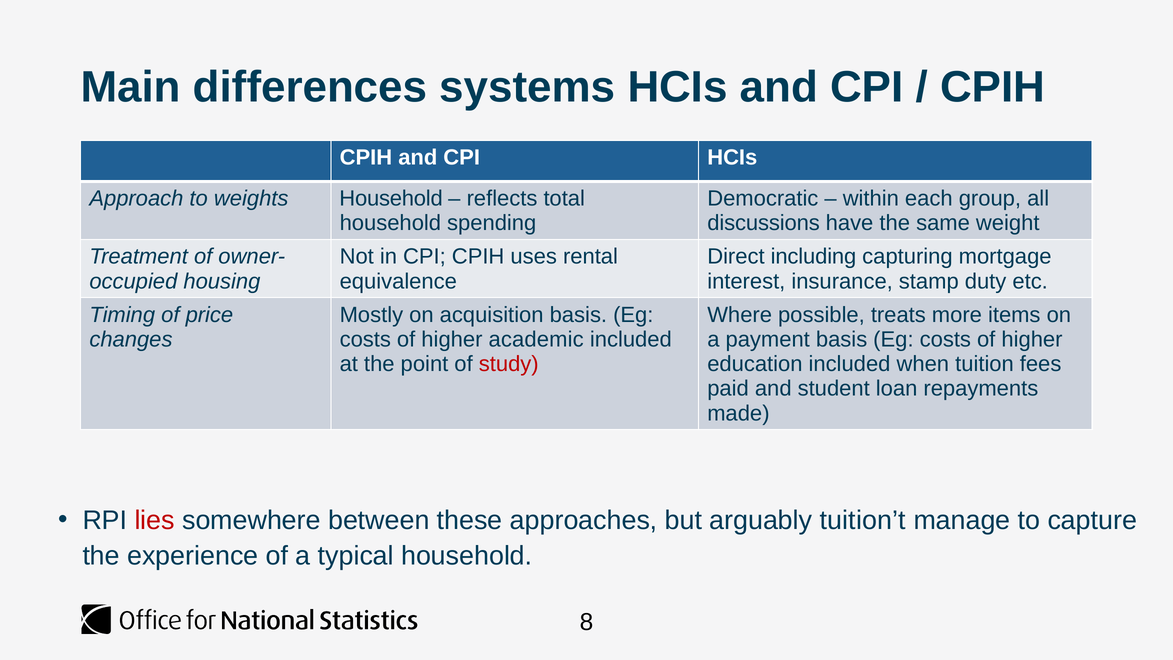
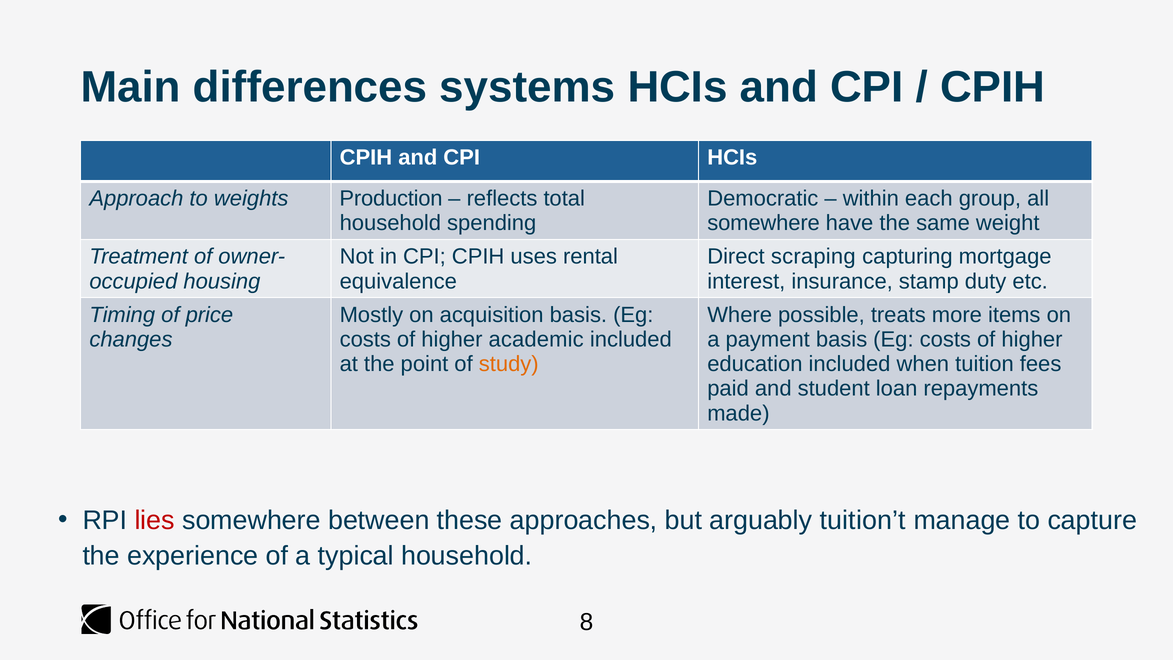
weights Household: Household -> Production
discussions at (764, 223): discussions -> somewhere
including: including -> scraping
study colour: red -> orange
